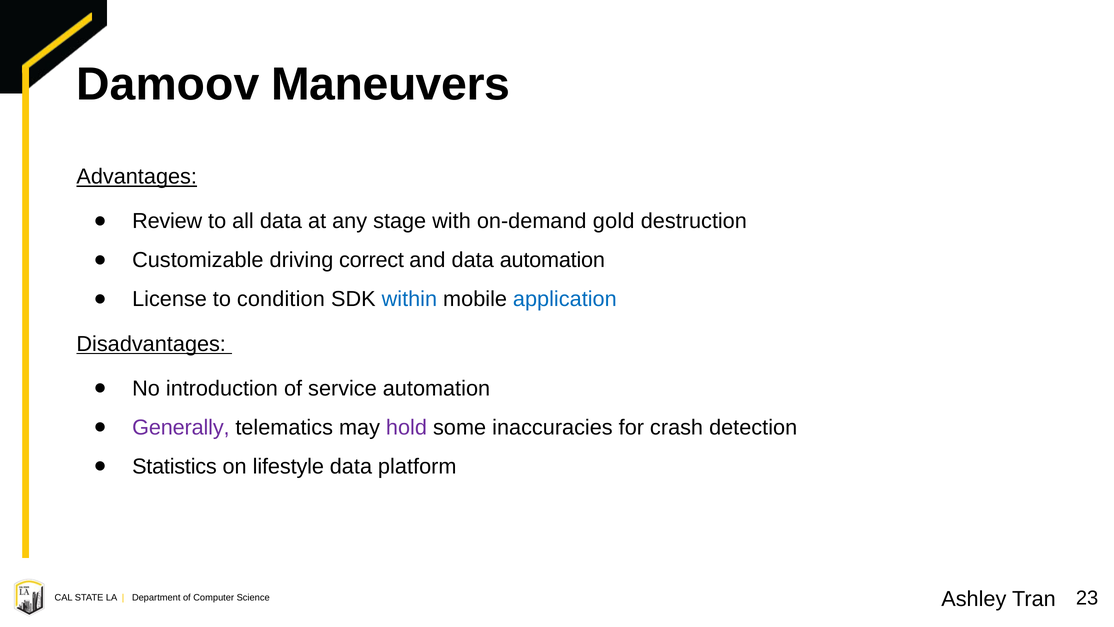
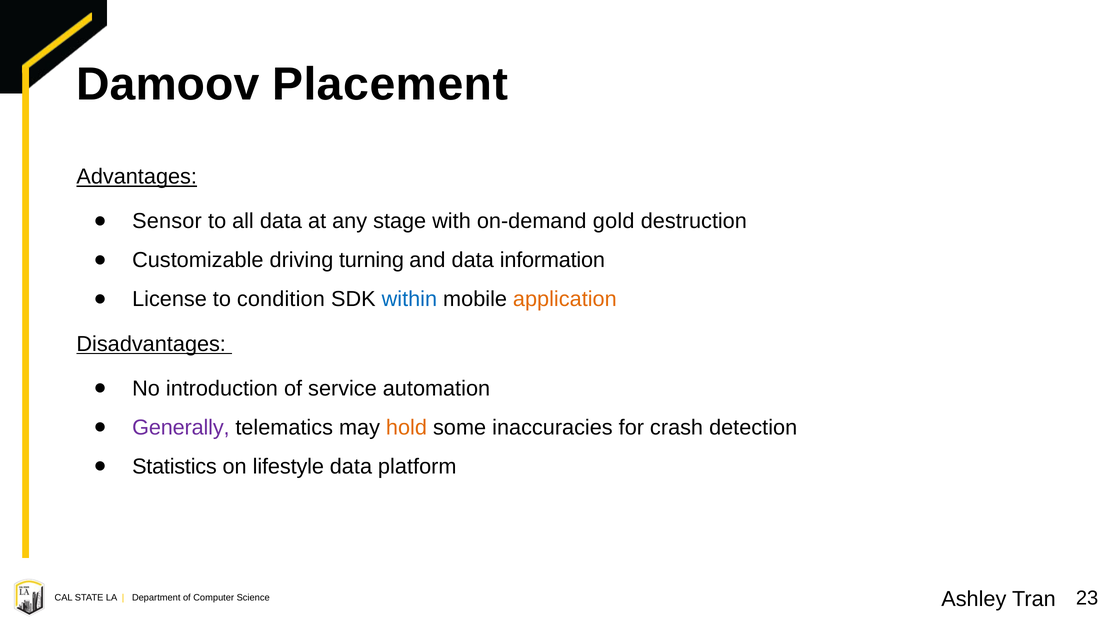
Maneuvers: Maneuvers -> Placement
Review: Review -> Sensor
correct: correct -> turning
data automation: automation -> information
application colour: blue -> orange
hold colour: purple -> orange
